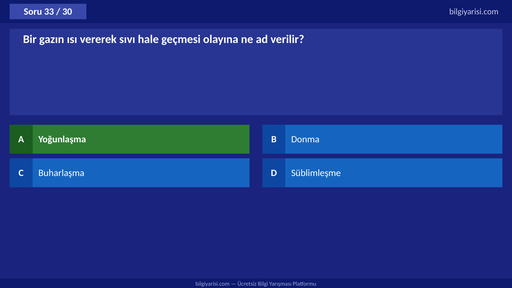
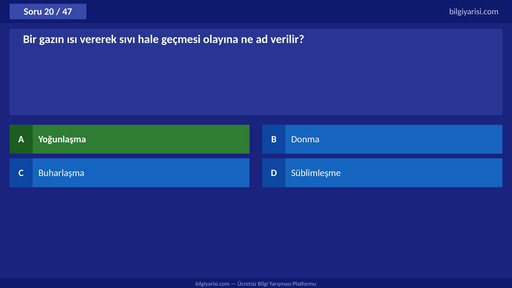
33: 33 -> 20
30: 30 -> 47
